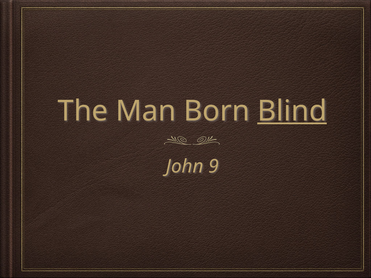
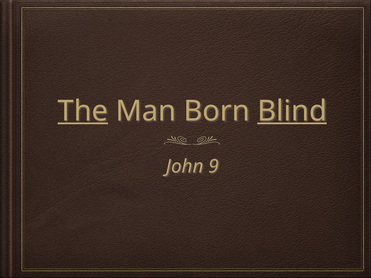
The underline: none -> present
